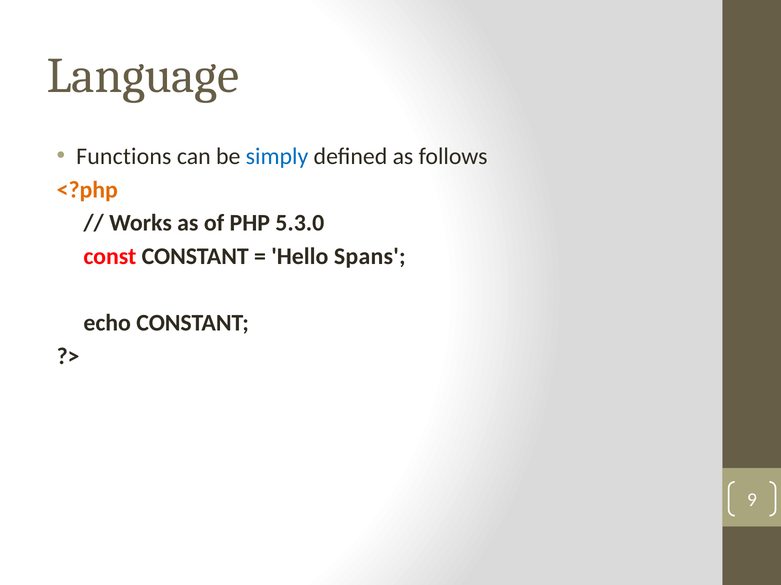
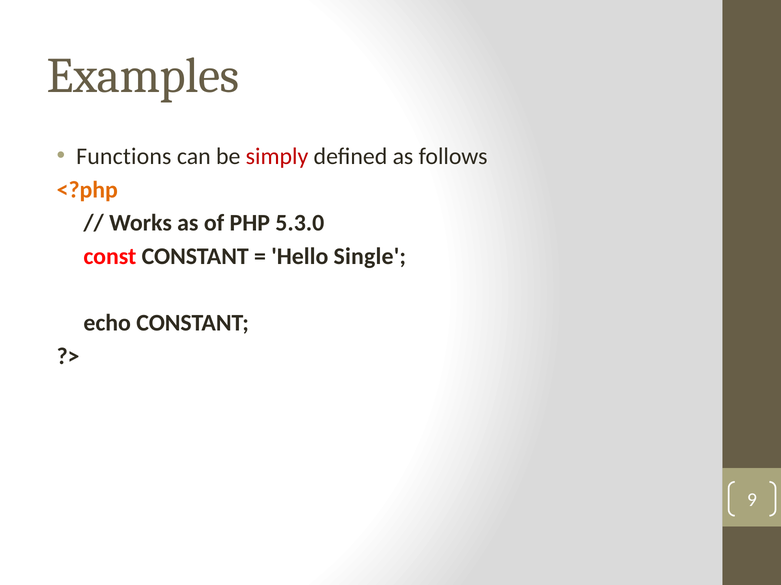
Language: Language -> Examples
simply colour: blue -> red
Spans: Spans -> Single
